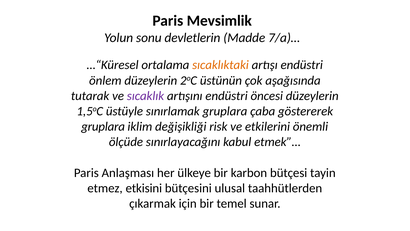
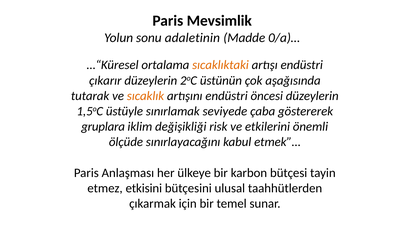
devletlerin: devletlerin -> adaletinin
7/a)…: 7/a)… -> 0/a)…
önlem: önlem -> çıkarır
sıcaklık colour: purple -> orange
sınırlamak gruplara: gruplara -> seviyede
